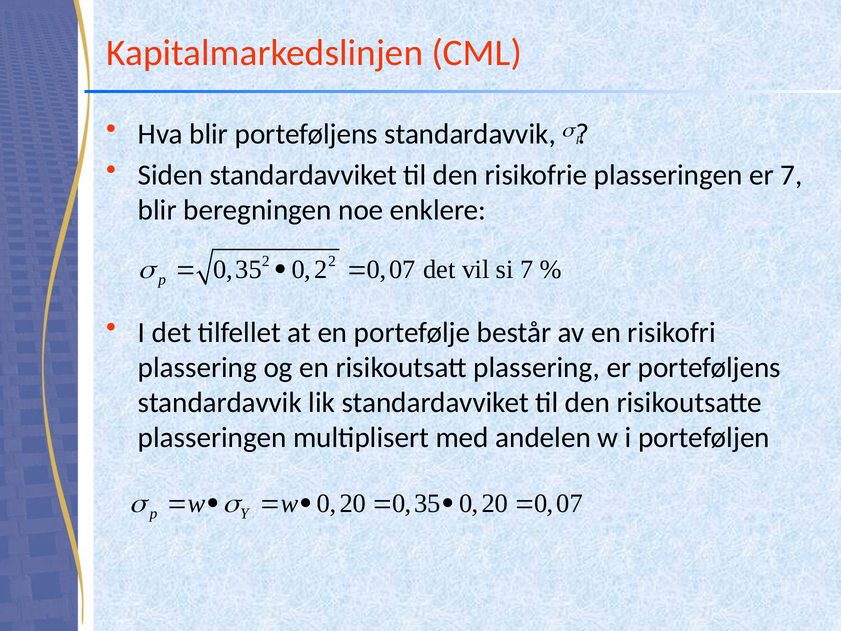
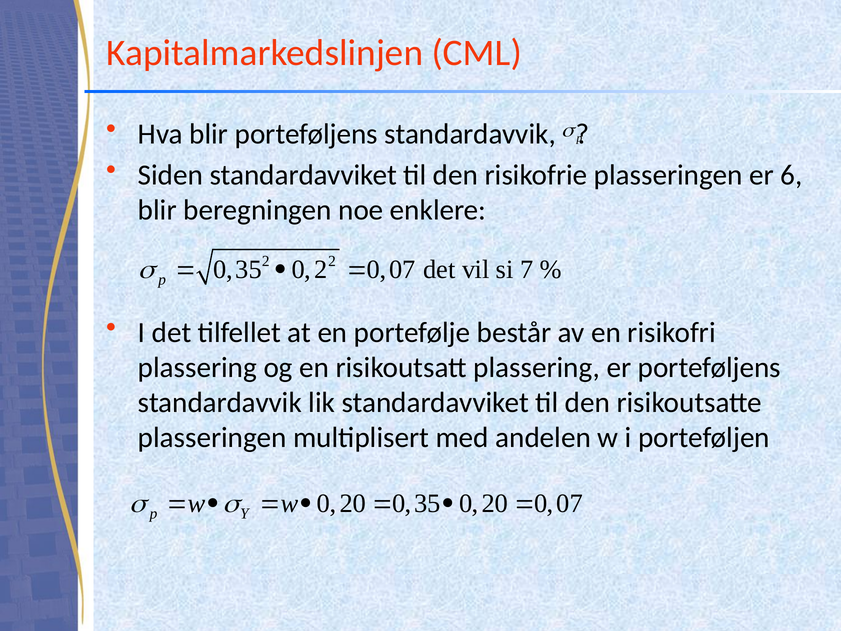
er 7: 7 -> 6
